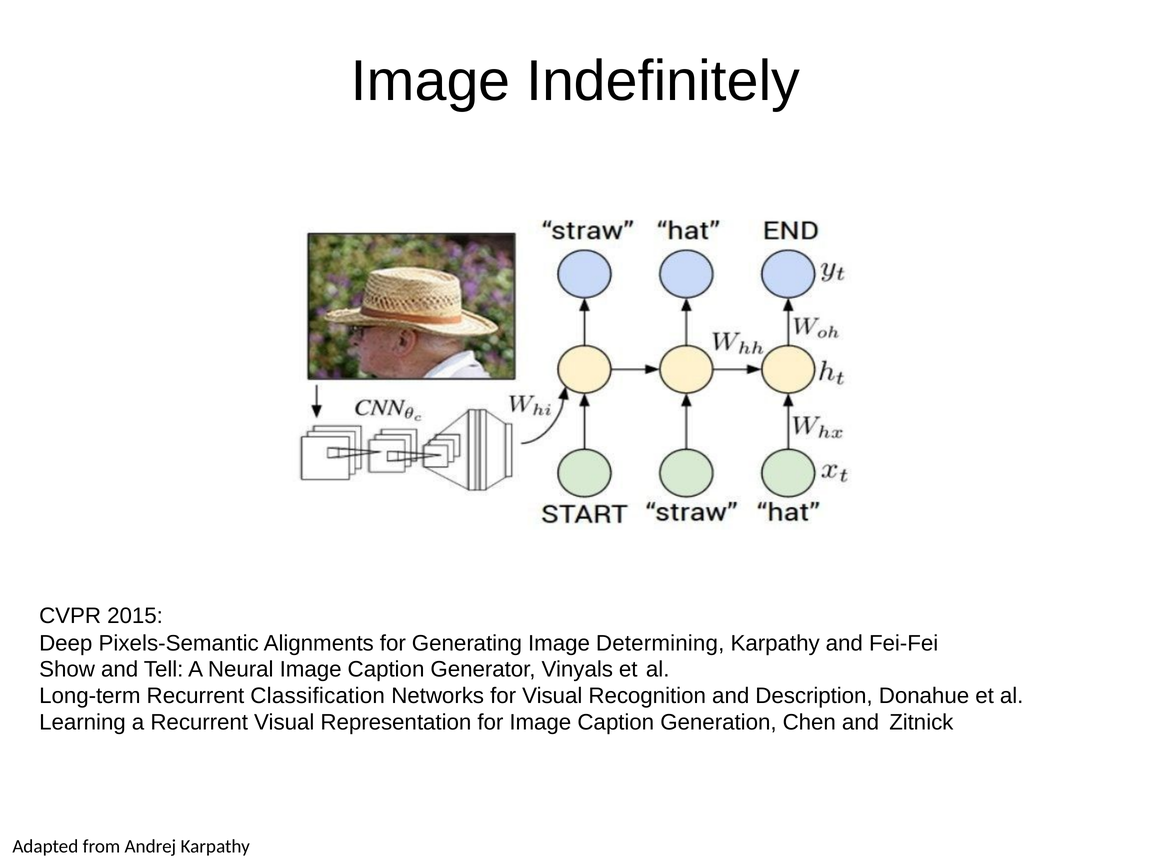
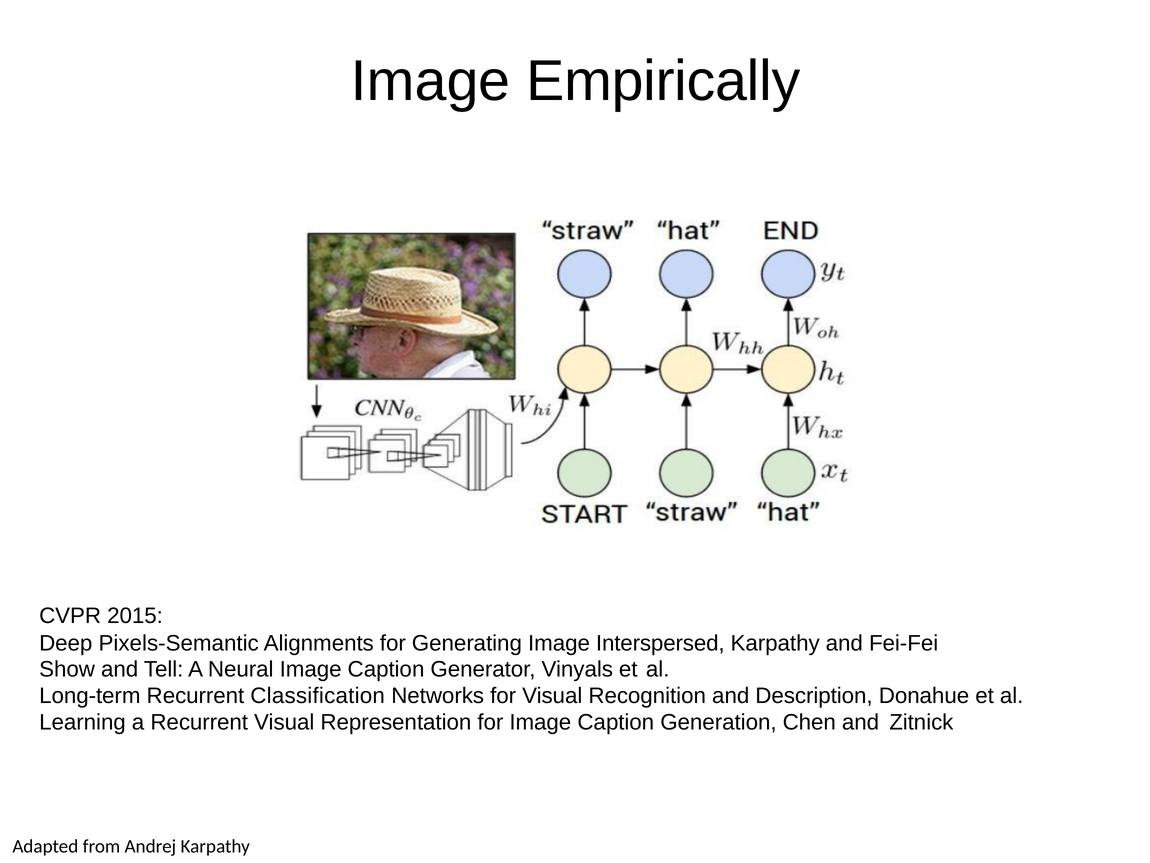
Indefinitely: Indefinitely -> Empirically
Determining: Determining -> Interspersed
